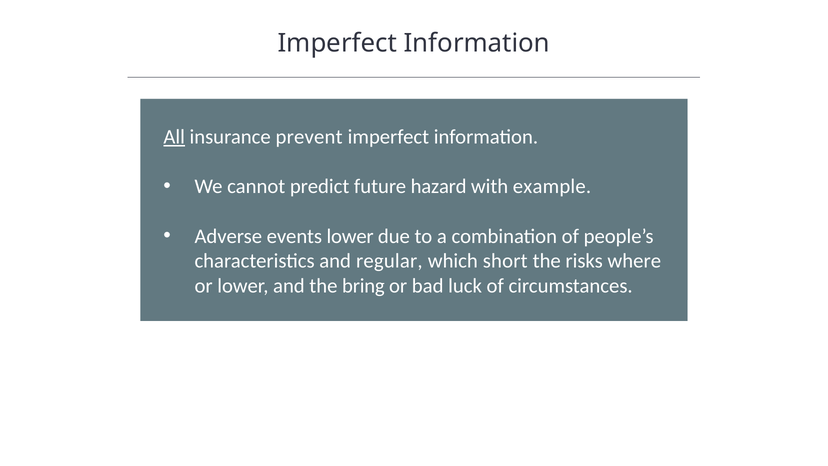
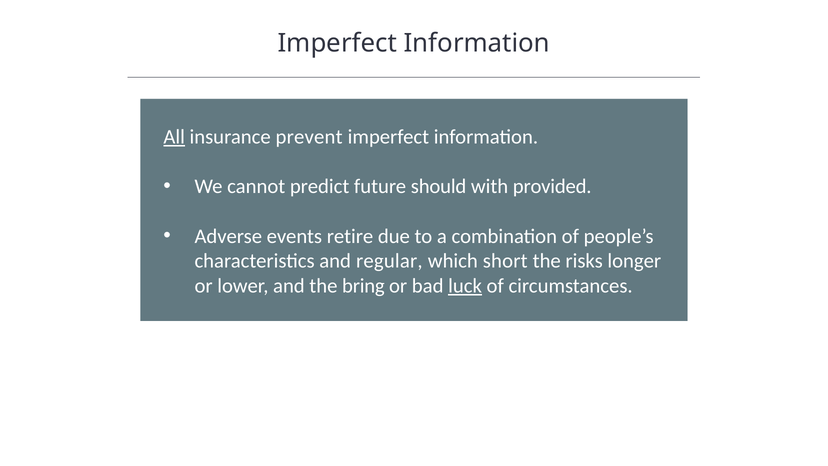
hazard: hazard -> should
example: example -> provided
events lower: lower -> retire
where: where -> longer
luck underline: none -> present
